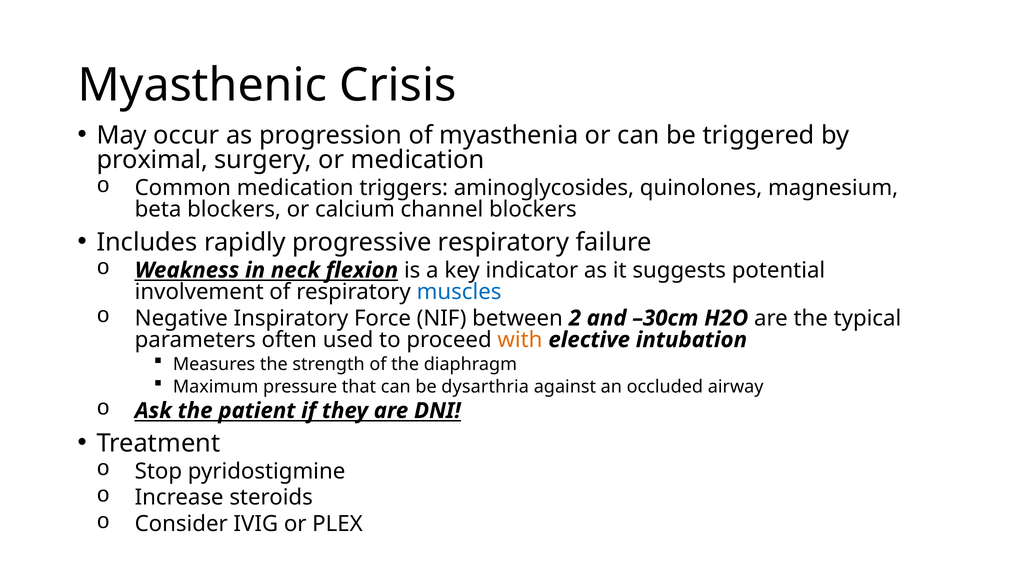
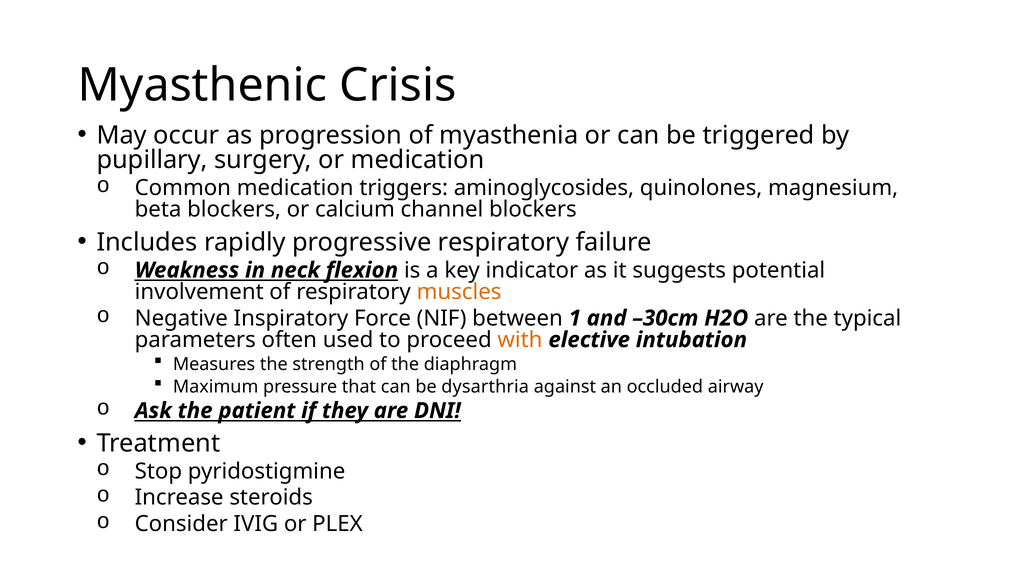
proximal: proximal -> pupillary
muscles colour: blue -> orange
2: 2 -> 1
